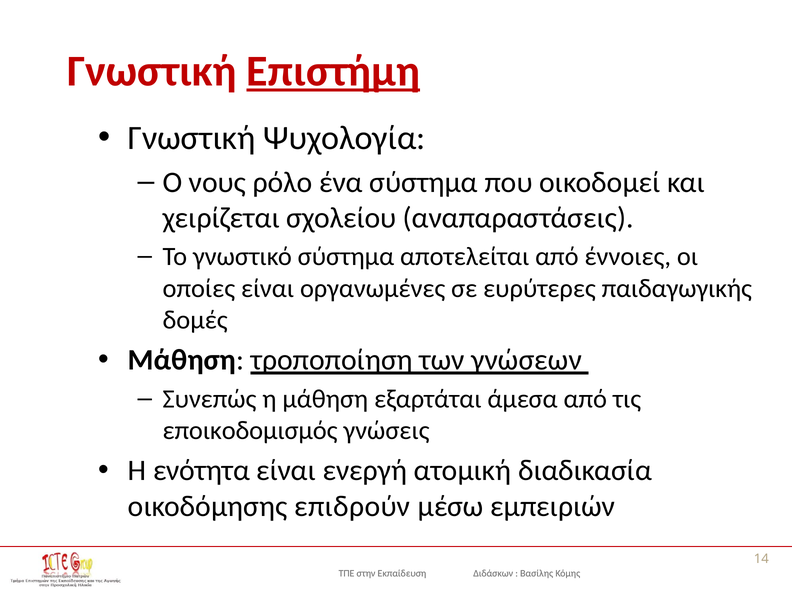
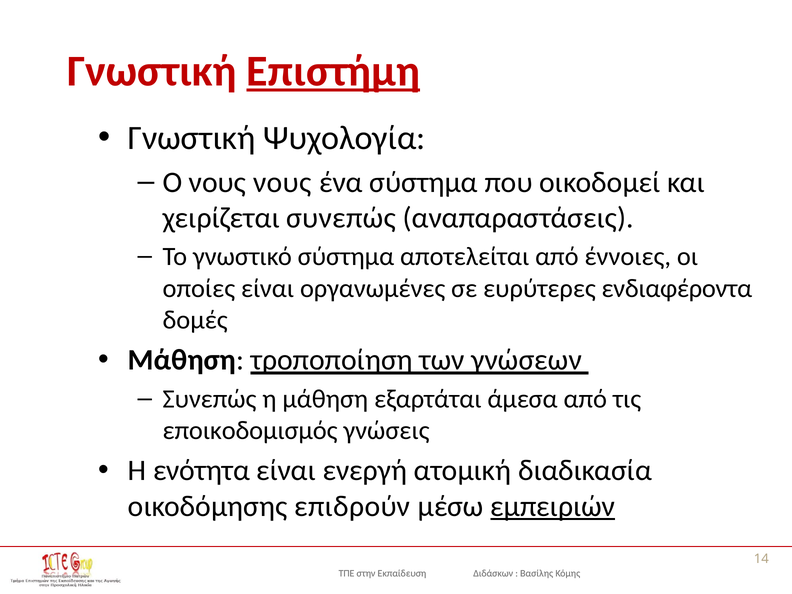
νους ρόλο: ρόλο -> νους
χειρίζεται σχολείου: σχολείου -> συνεπώς
παιδαγωγικής: παιδαγωγικής -> ενδιαφέροντα
εμπειριών underline: none -> present
